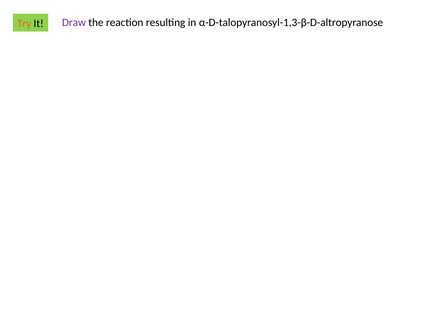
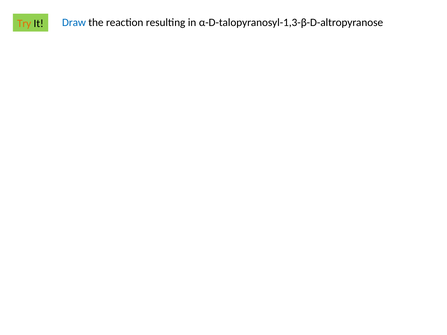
Draw colour: purple -> blue
